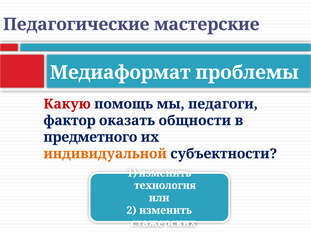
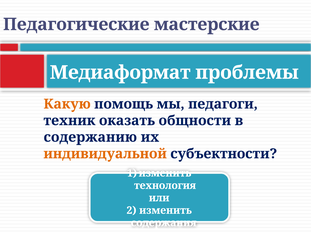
Какую colour: red -> orange
фактор: фактор -> техник
предметного: предметного -> содержанию
стажерских: стажерских -> содержания
